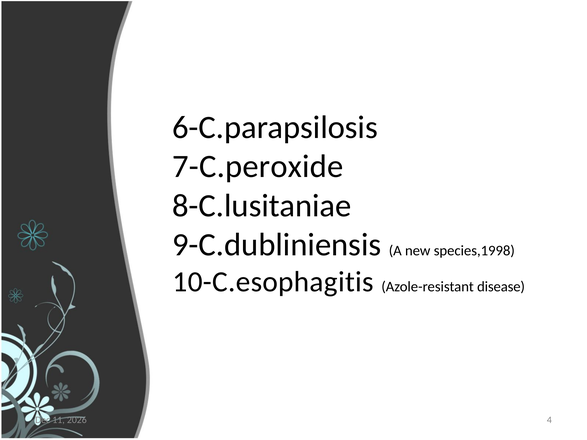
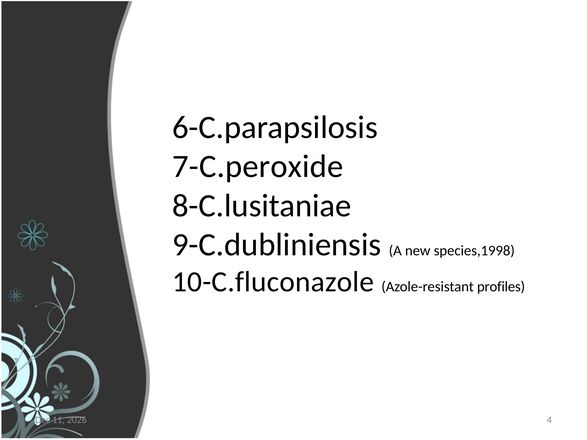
10-C.esophagitis: 10-C.esophagitis -> 10-C.fluconazole
disease: disease -> profiles
